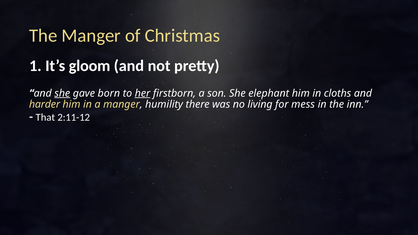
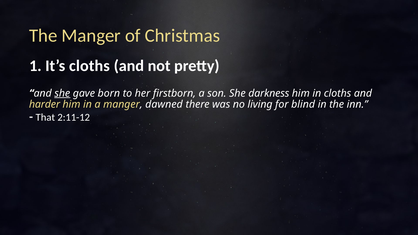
It’s gloom: gloom -> cloths
her underline: present -> none
elephant: elephant -> darkness
humility: humility -> dawned
mess: mess -> blind
